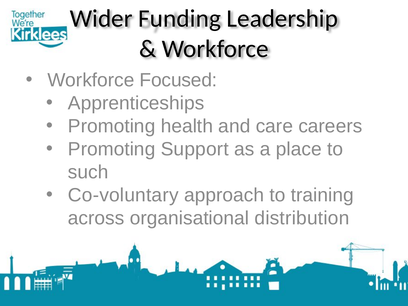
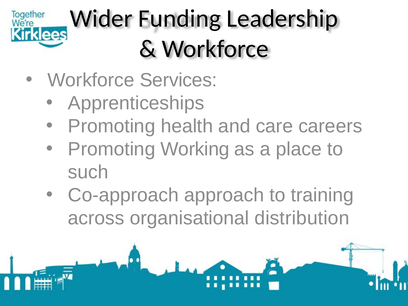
Focused: Focused -> Services
Support: Support -> Working
Co-voluntary: Co-voluntary -> Co-approach
